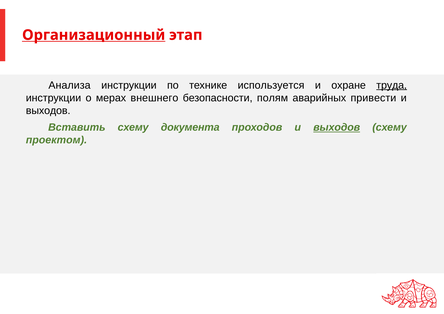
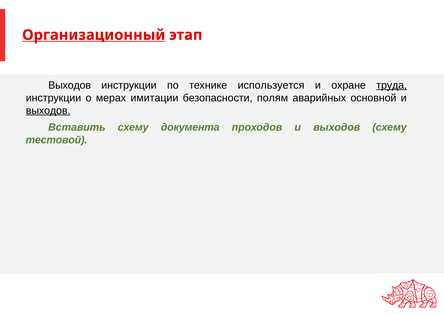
Анализа at (70, 85): Анализа -> Выходов
внешнего: внешнего -> имитации
привести: привести -> основной
выходов at (48, 111) underline: none -> present
выходов at (337, 127) underline: present -> none
проектом: проектом -> тестовой
